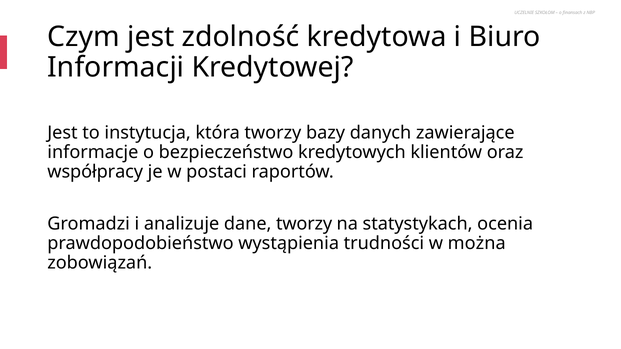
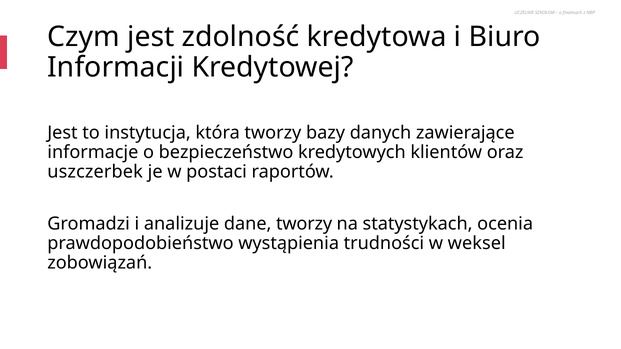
współpracy: współpracy -> uszczerbek
można: można -> weksel
